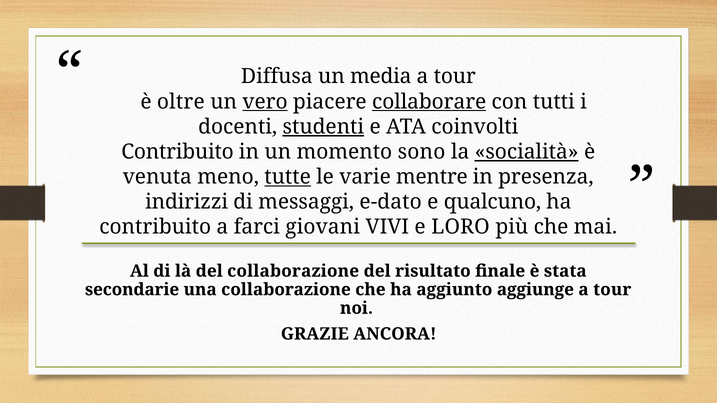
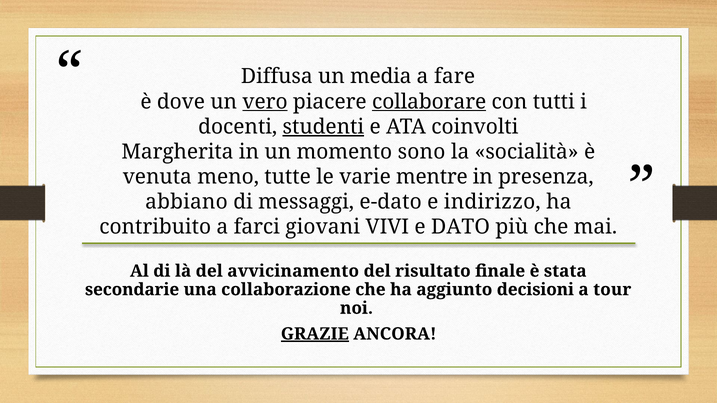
tour at (455, 77): tour -> fare
oltre: oltre -> dove
Contribuito at (178, 152): Contribuito -> Margherita
socialità underline: present -> none
tutte underline: present -> none
indirizzi: indirizzi -> abbiano
qualcuno: qualcuno -> indirizzo
LORO: LORO -> DATO
del collaborazione: collaborazione -> avvicinamento
aggiunge: aggiunge -> decisioni
GRAZIE underline: none -> present
